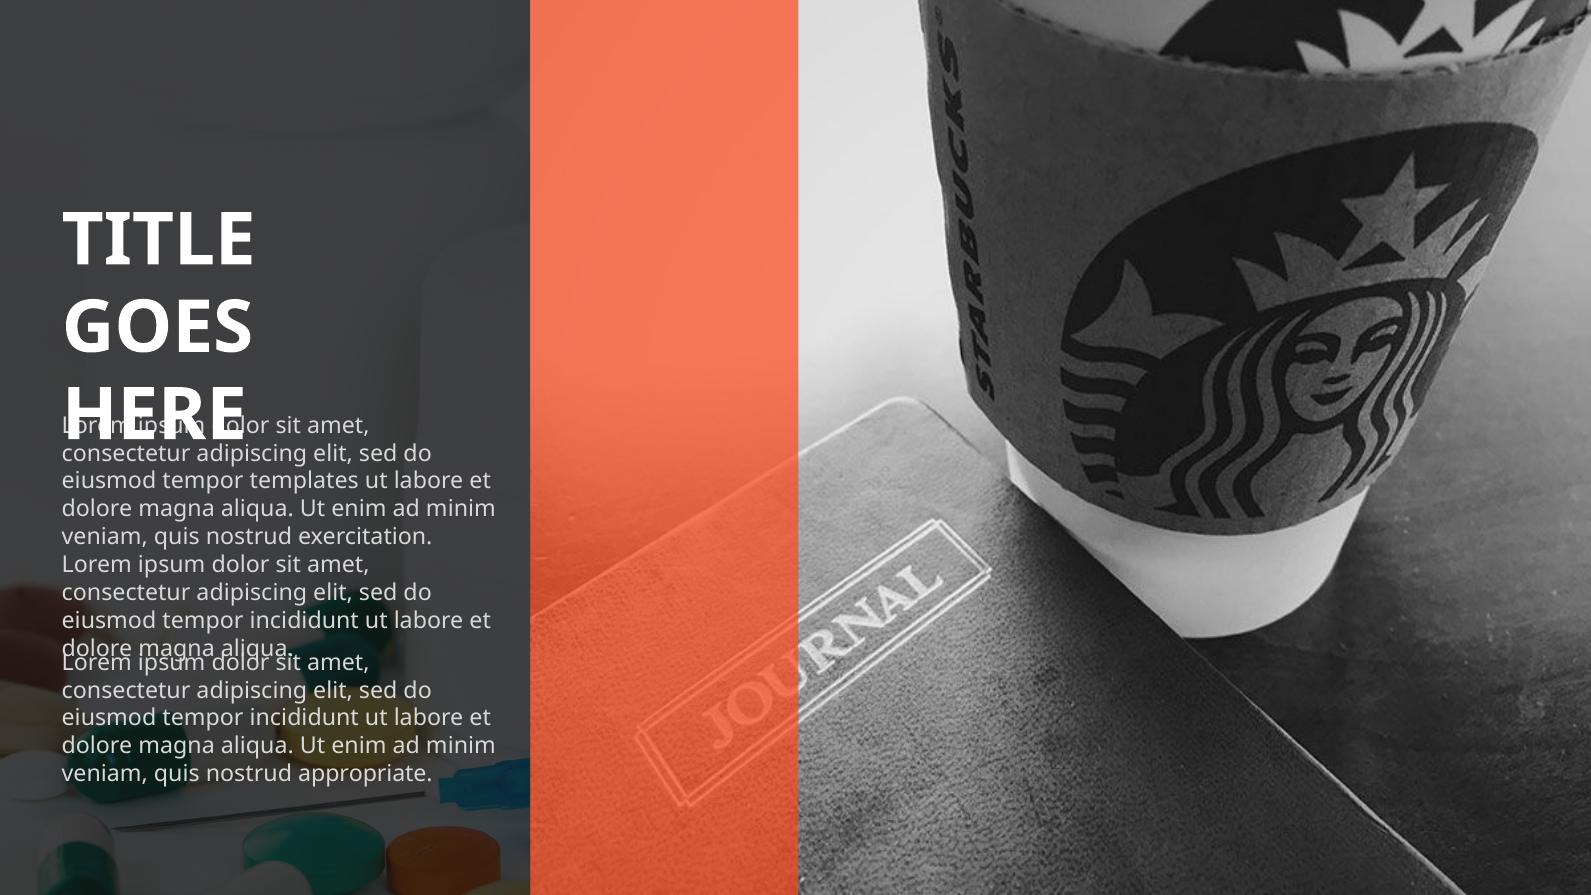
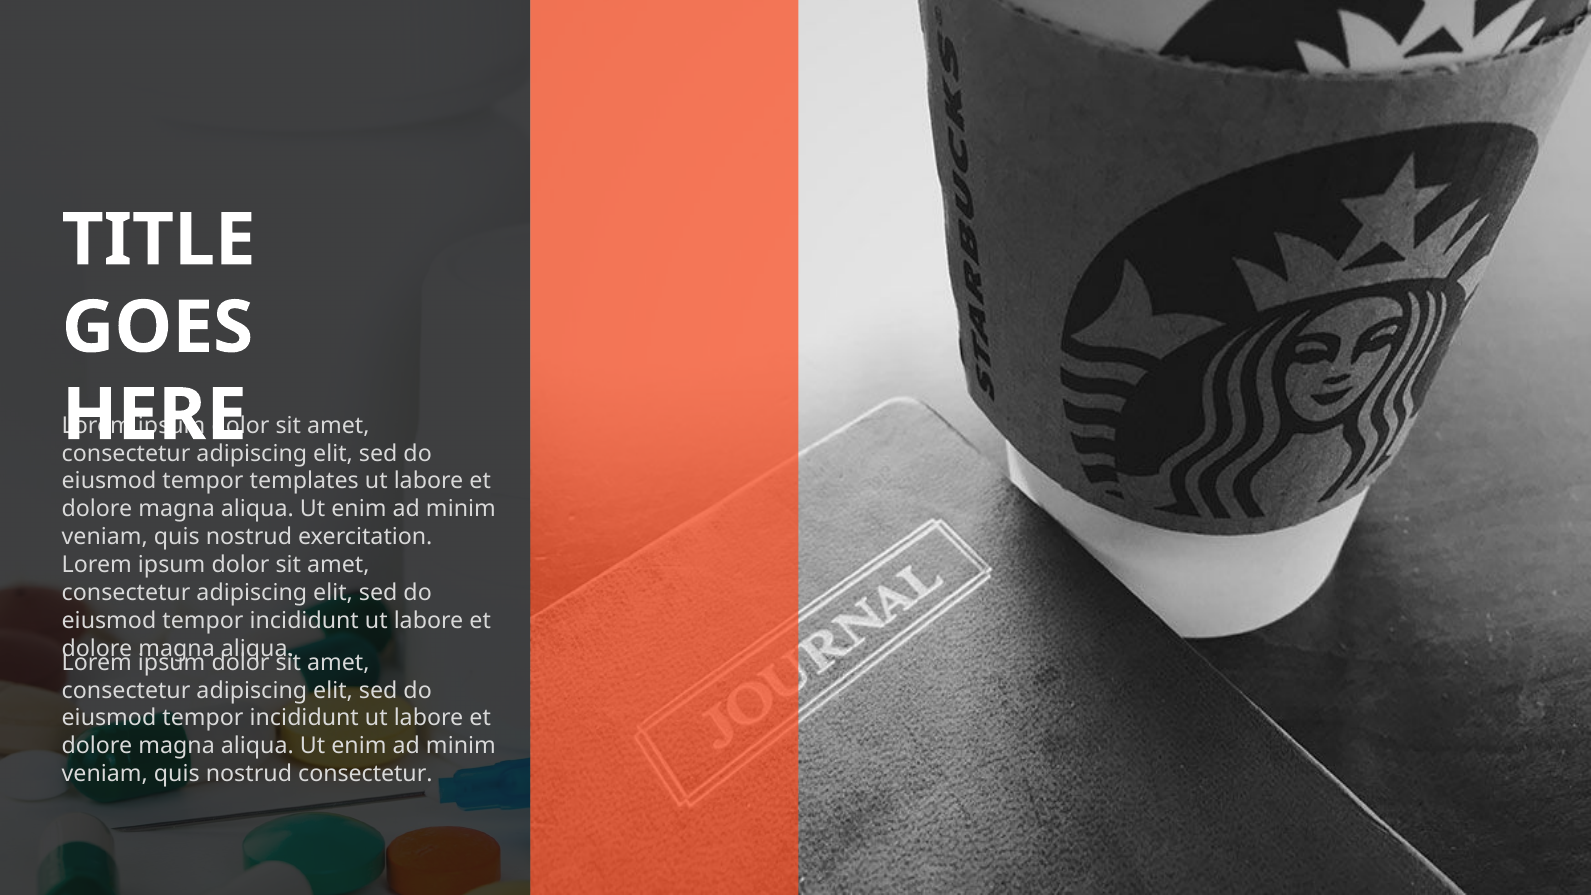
nostrud appropriate: appropriate -> consectetur
